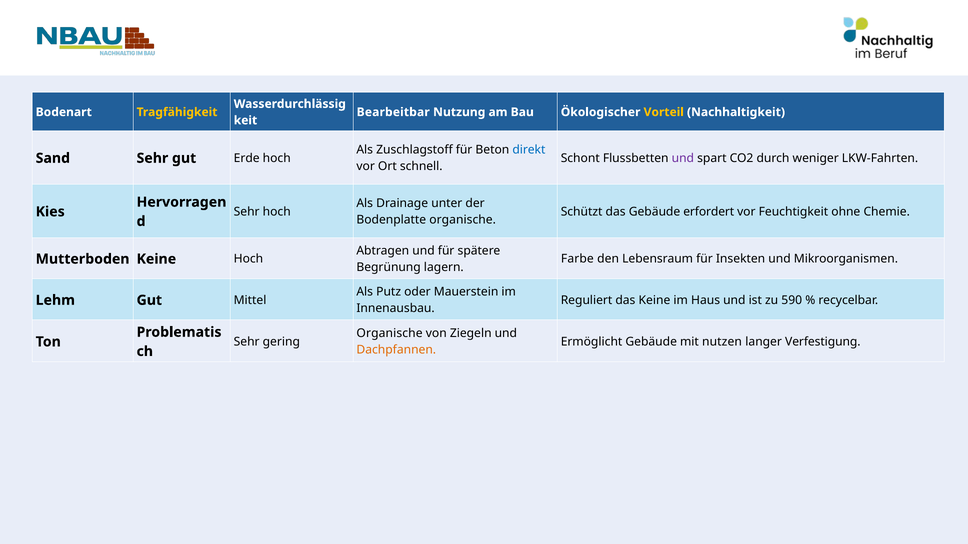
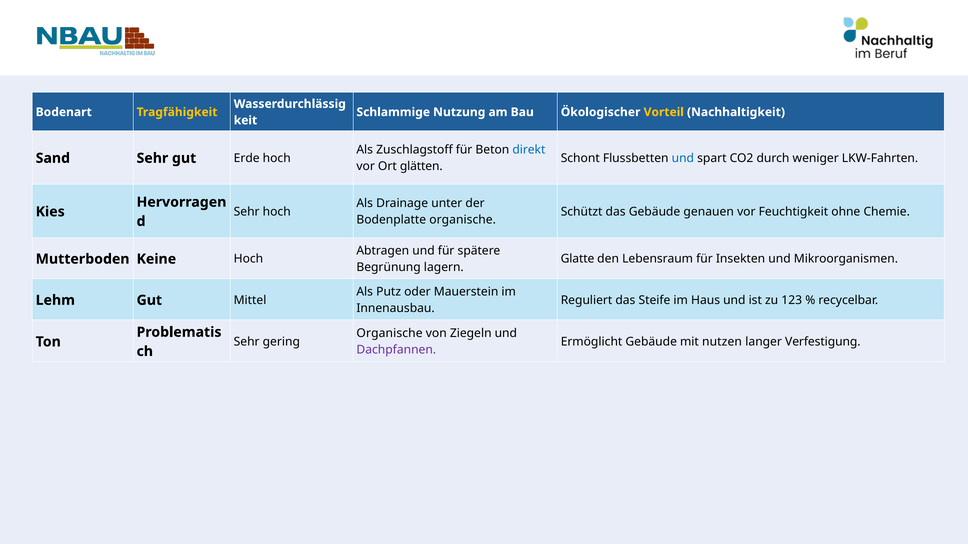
Bearbeitbar: Bearbeitbar -> Schlammige
und at (683, 158) colour: purple -> blue
schnell: schnell -> glätten
erfordert: erfordert -> genauen
Farbe: Farbe -> Glatte
das Keine: Keine -> Steife
590: 590 -> 123
Dachpfannen colour: orange -> purple
